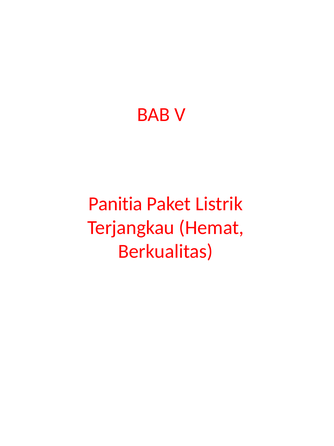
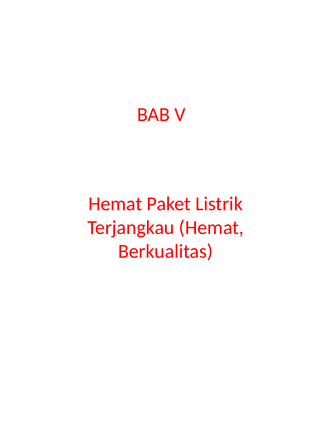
Panitia at (115, 203): Panitia -> Hemat
